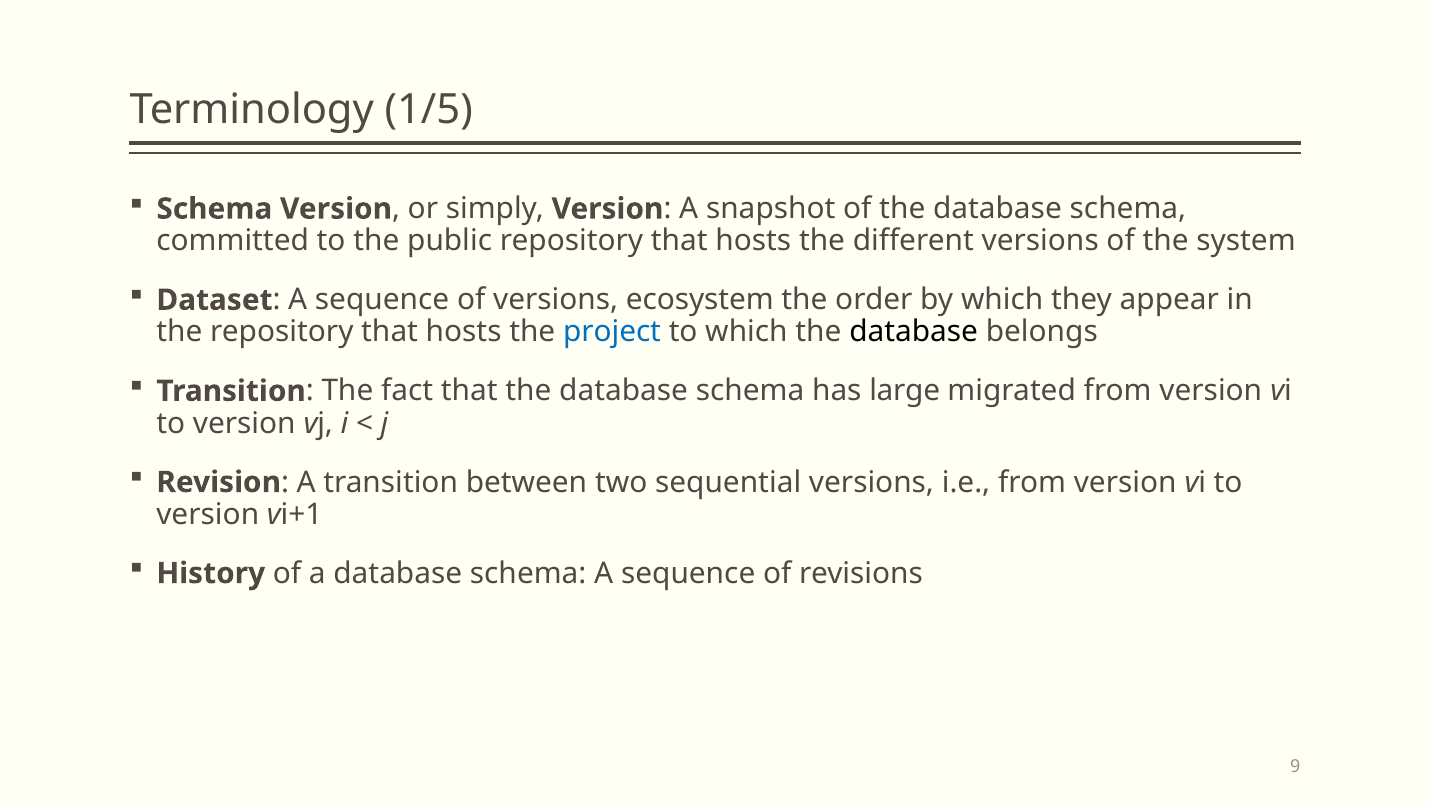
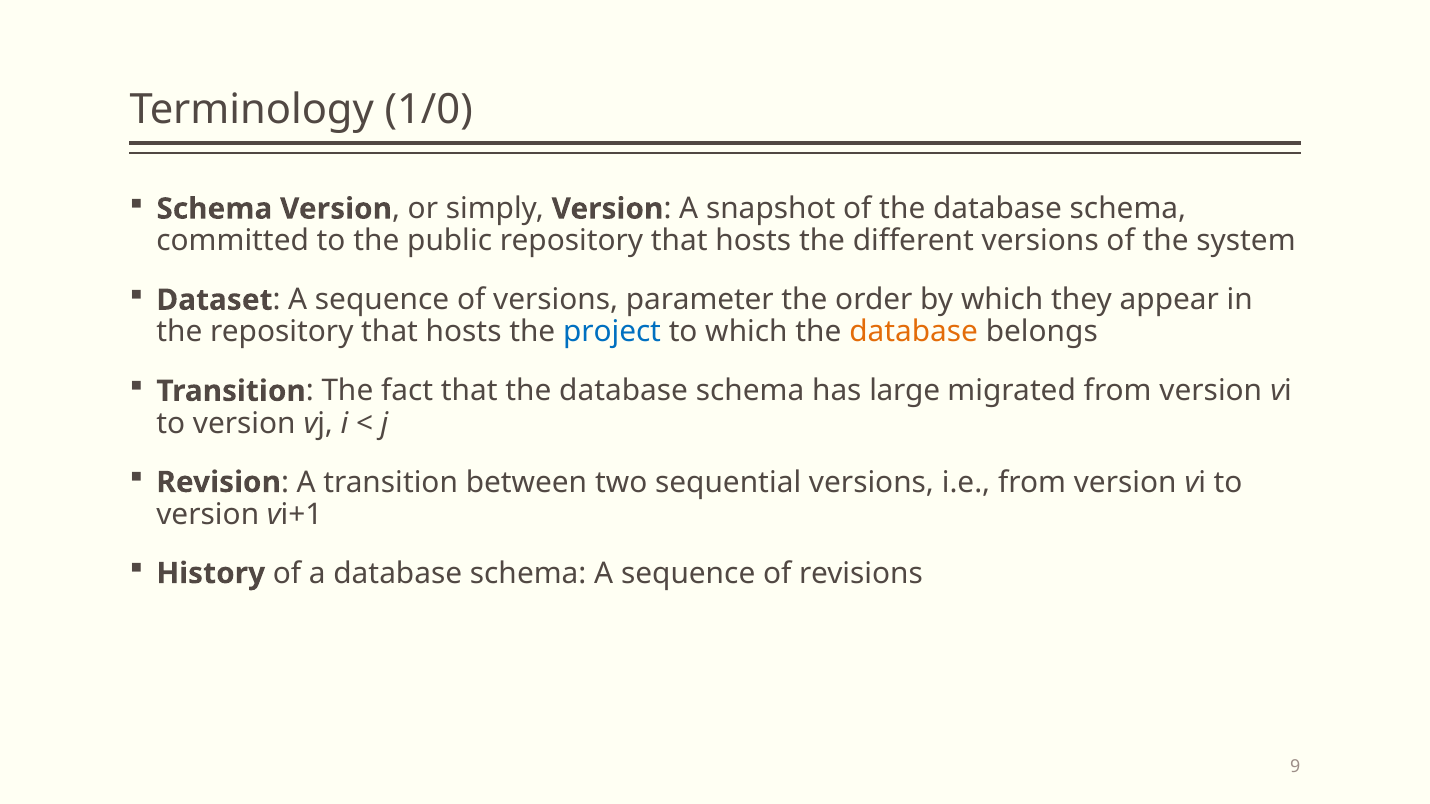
1/5: 1/5 -> 1/0
ecosystem: ecosystem -> parameter
database at (914, 332) colour: black -> orange
